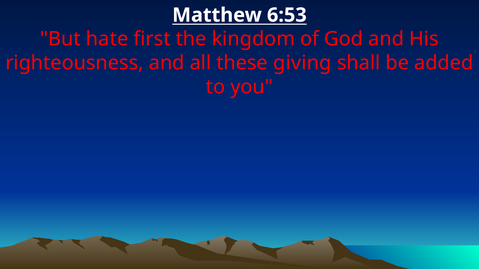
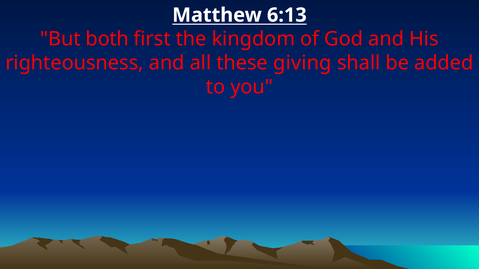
6:53: 6:53 -> 6:13
hate: hate -> both
